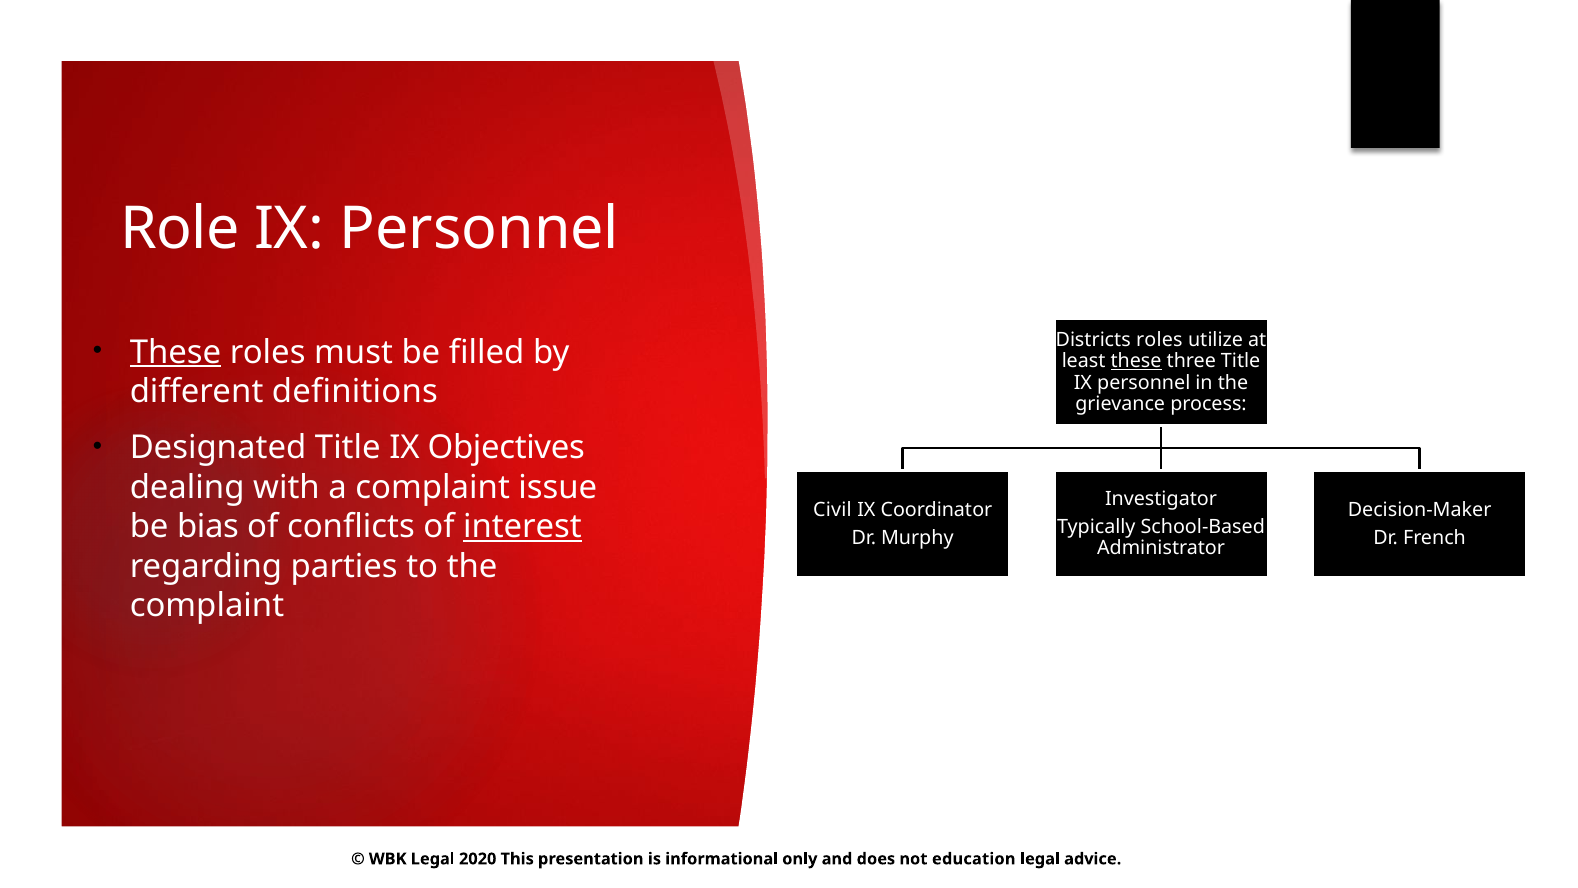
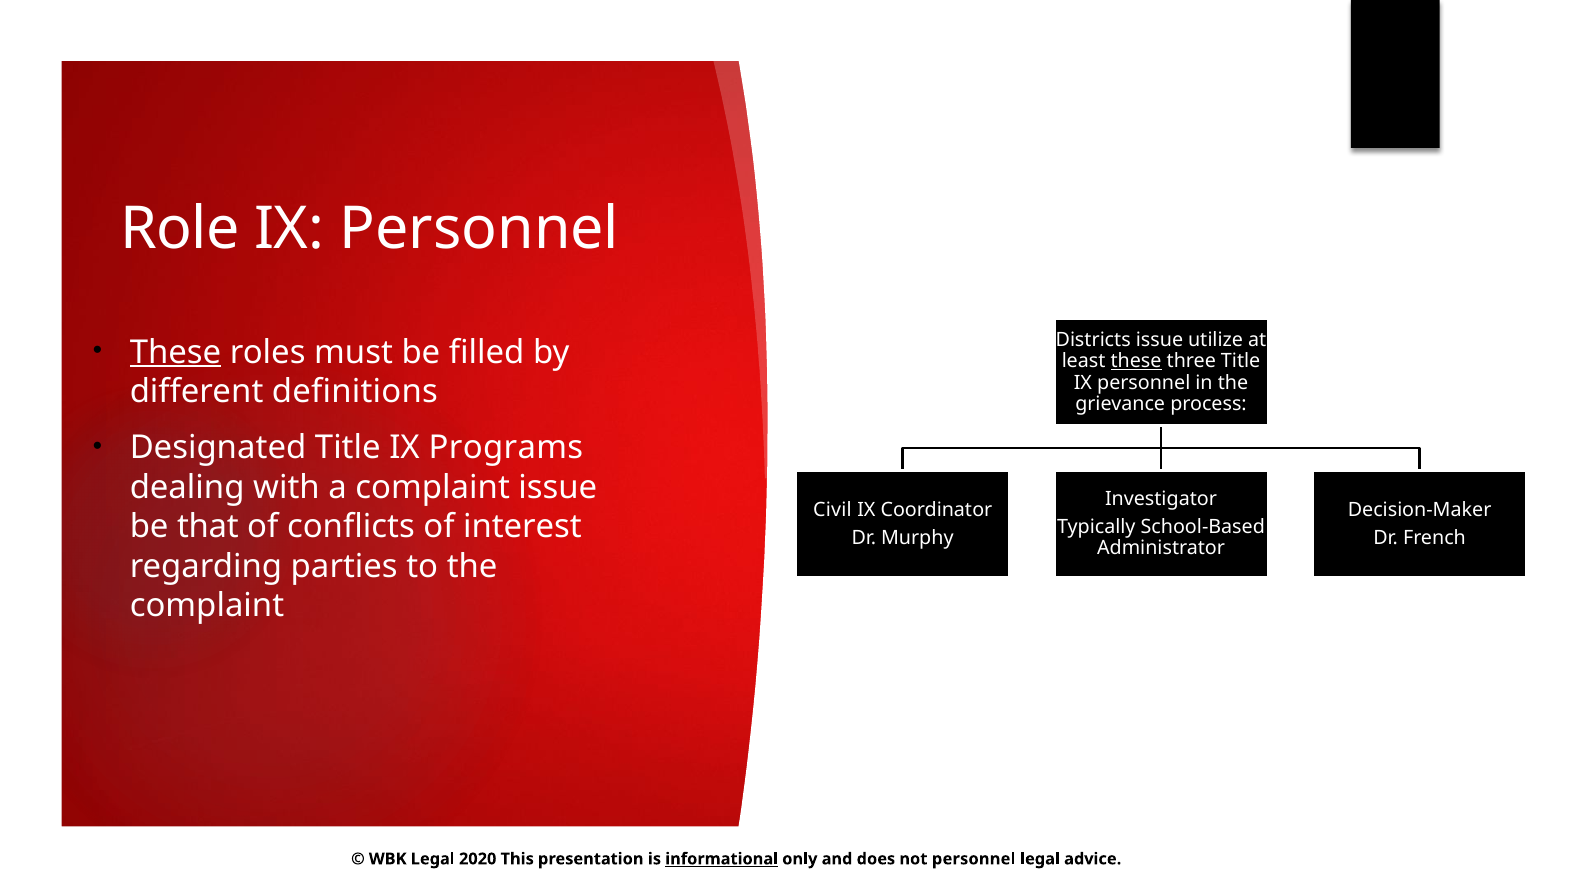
roles at (1159, 340): roles -> issue
Objectives: Objectives -> Programs
bias: bias -> that
interest underline: present -> none
informational underline: none -> present
not education: education -> personnel
